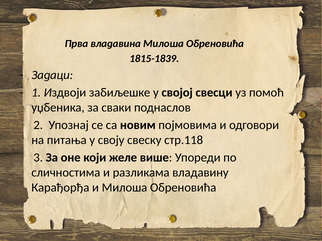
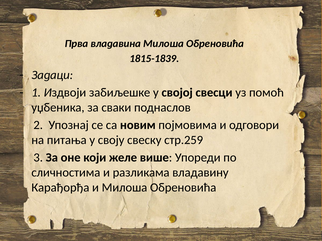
стр.118: стр.118 -> стр.259
